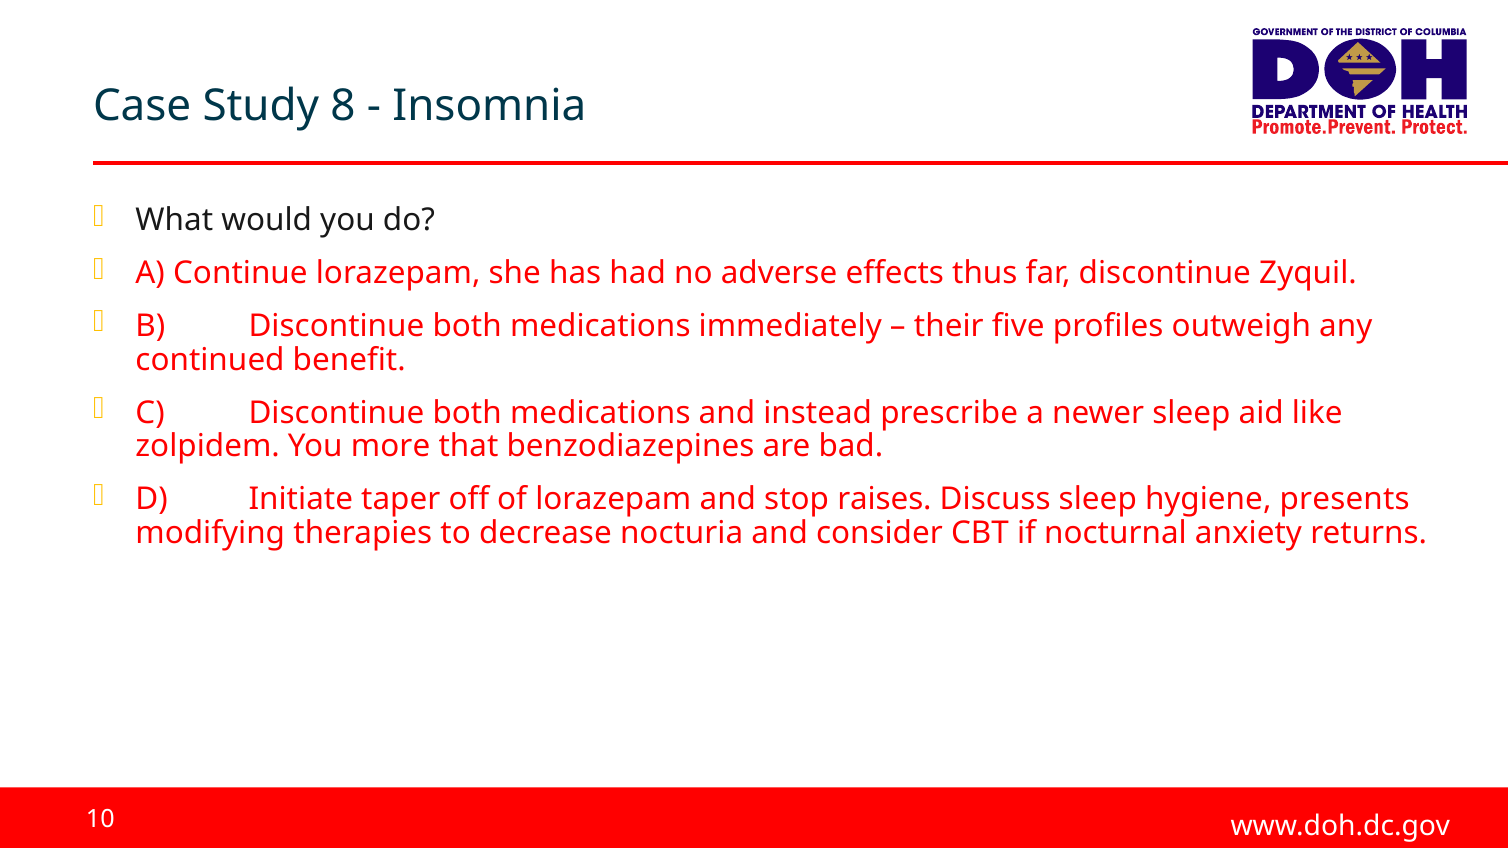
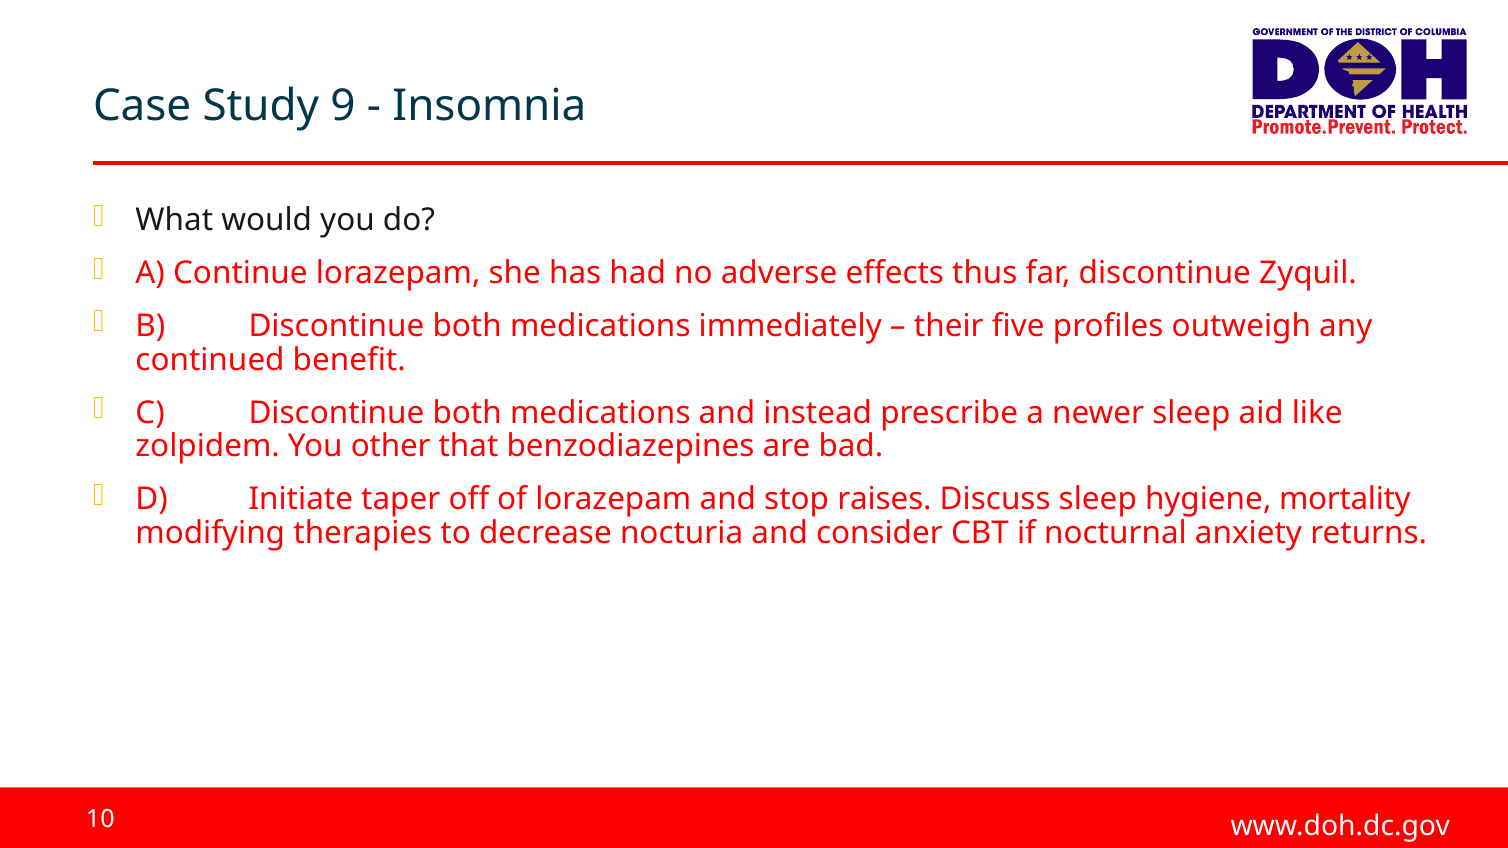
8: 8 -> 9
more: more -> other
presents: presents -> mortality
